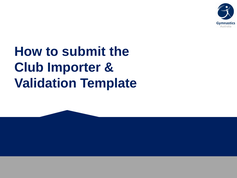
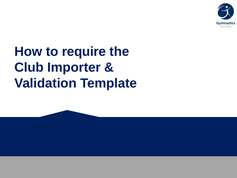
submit: submit -> require
